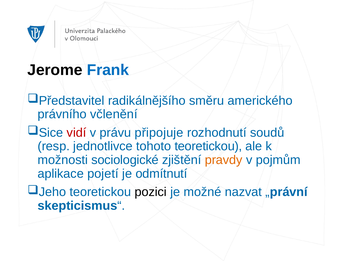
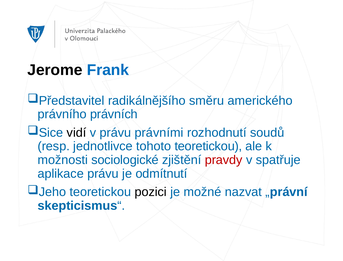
včlenění: včlenění -> právních
vidí colour: red -> black
připojuje: připojuje -> právními
pravdy colour: orange -> red
pojmům: pojmům -> spatřuje
aplikace pojetí: pojetí -> právu
